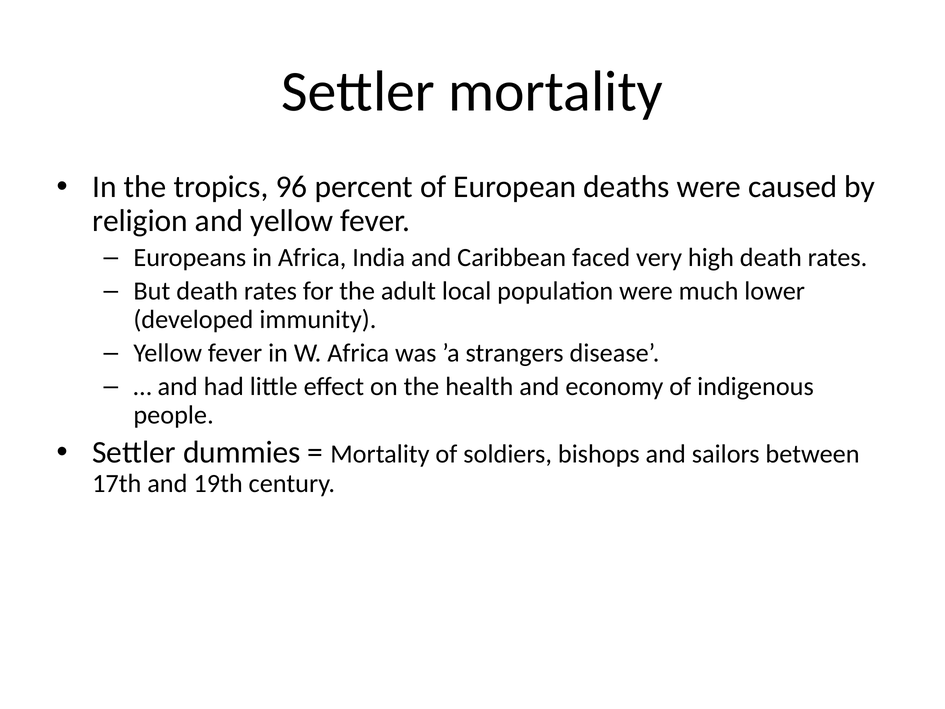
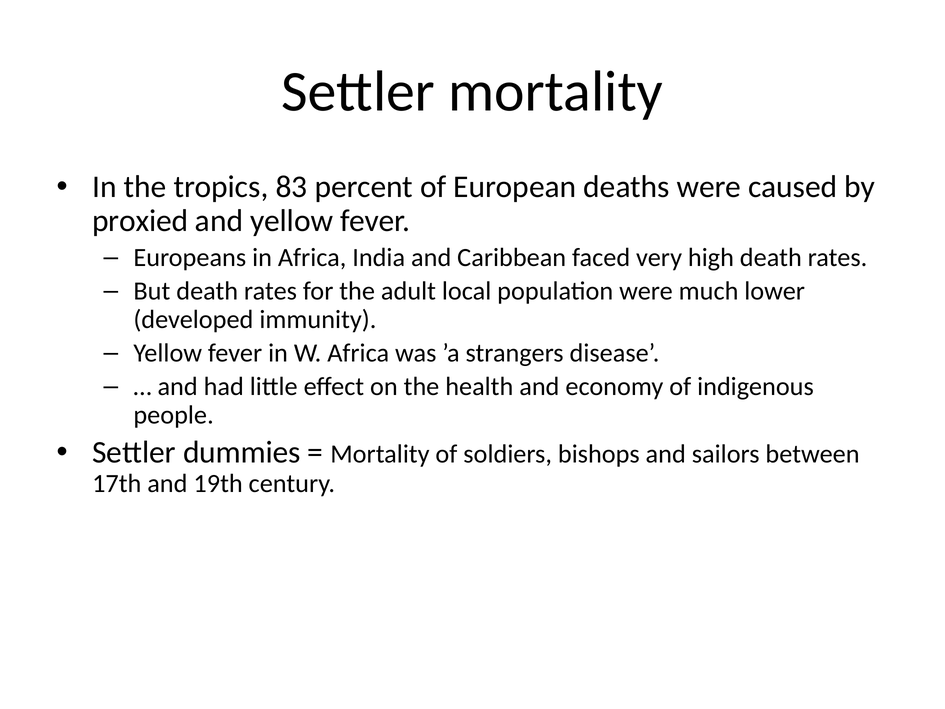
96: 96 -> 83
religion: religion -> proxied
